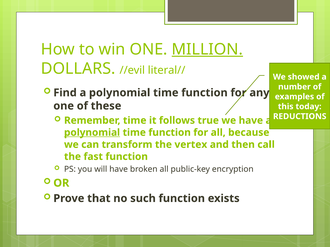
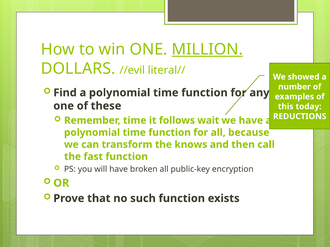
true: true -> wait
polynomial at (92, 133) underline: present -> none
vertex: vertex -> knows
